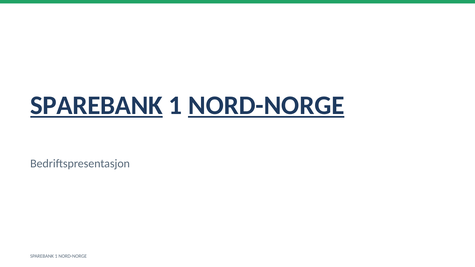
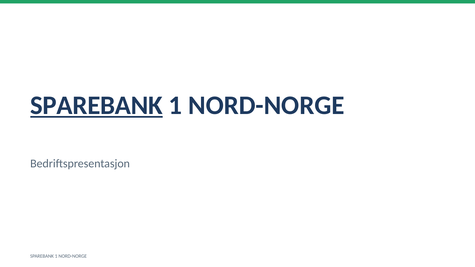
NORD-NORGE at (266, 105) underline: present -> none
